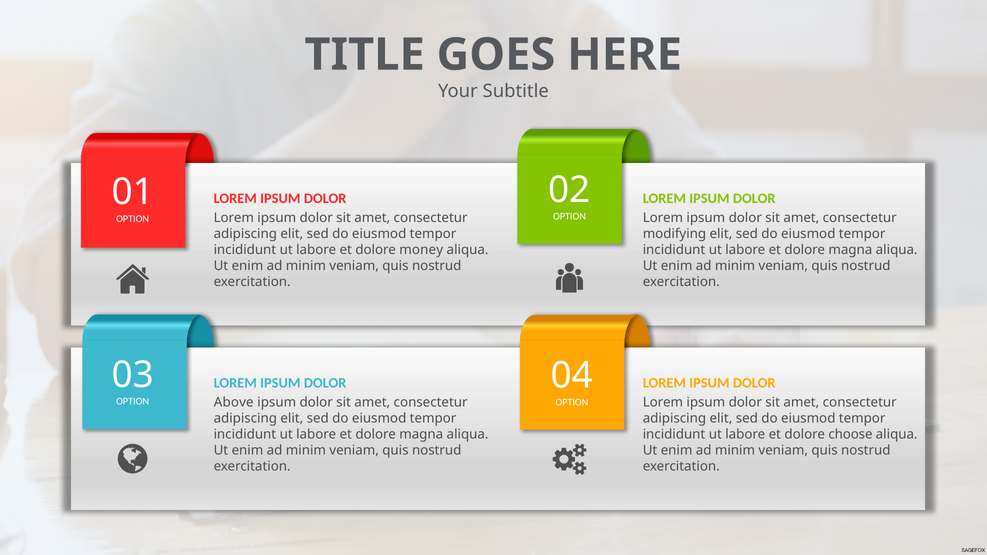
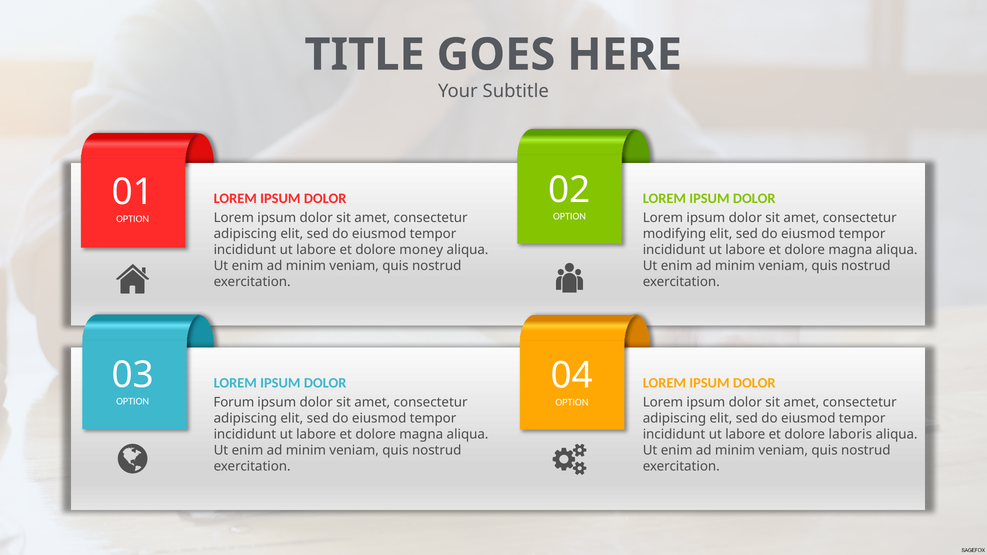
Above: Above -> Forum
choose: choose -> laboris
